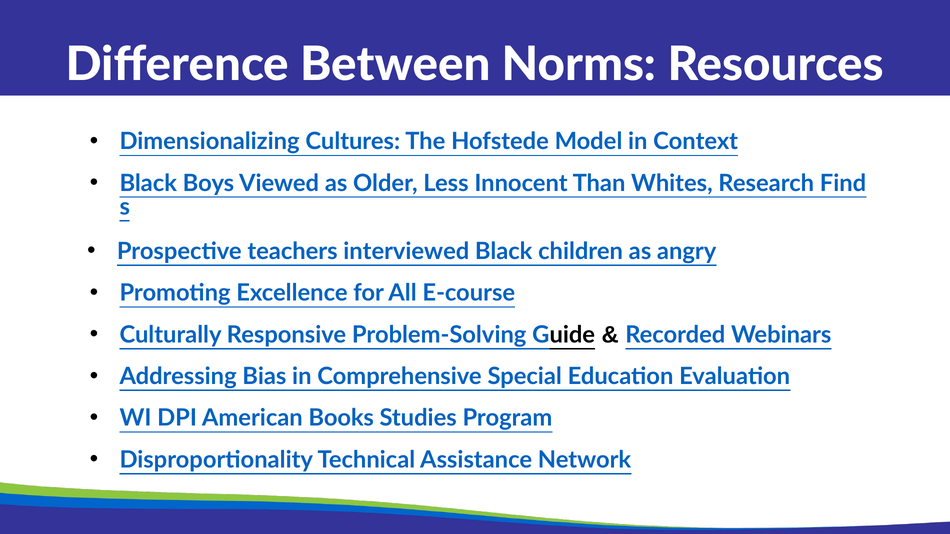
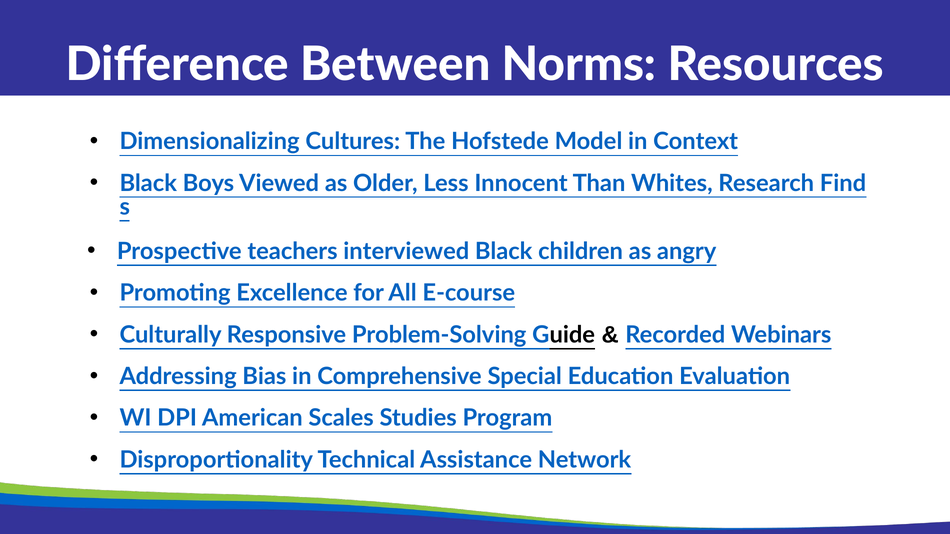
Books: Books -> Scales
